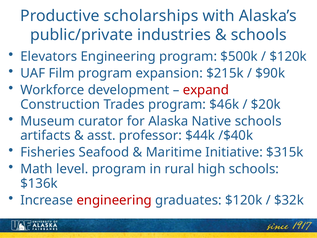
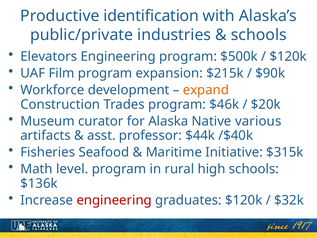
scholarships: scholarships -> identification
expand colour: red -> orange
Native schools: schools -> various
